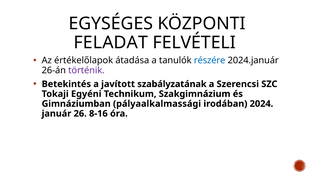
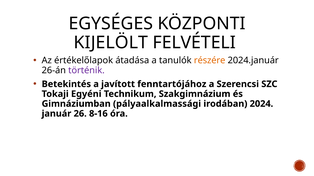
FELADAT: FELADAT -> KIJELÖLT
részére colour: blue -> orange
szabályzatának: szabályzatának -> fenntartójához
